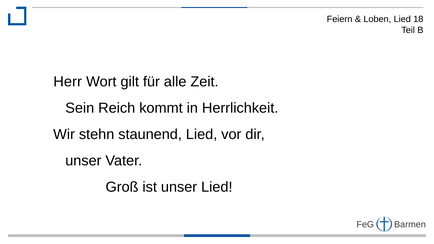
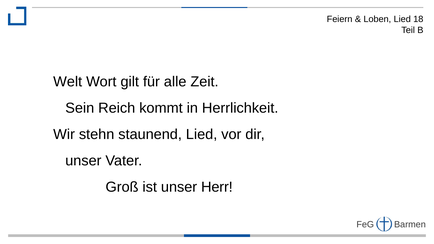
Herr: Herr -> Welt
unser Lied: Lied -> Herr
